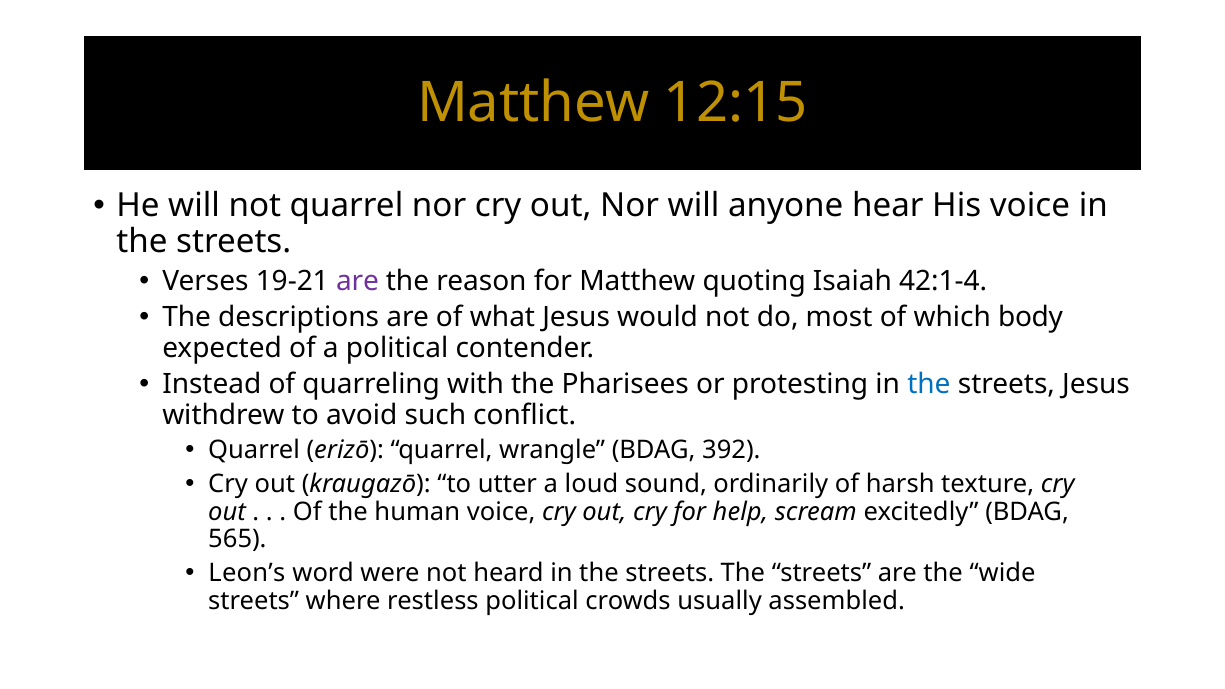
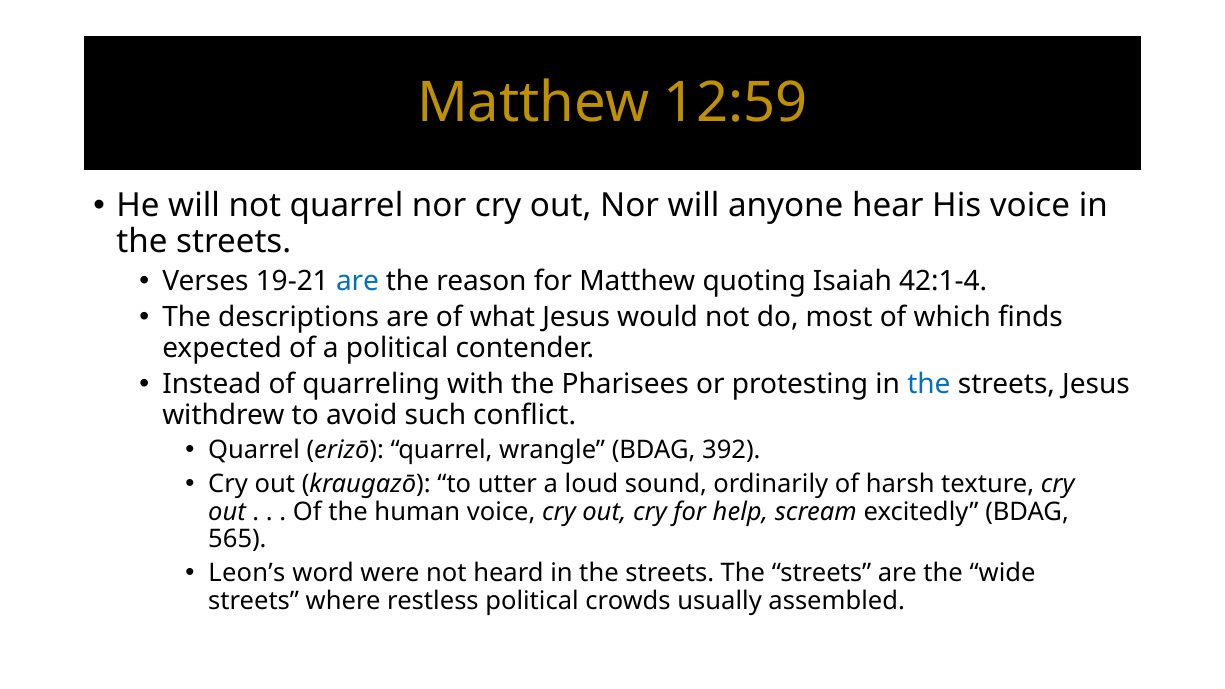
12:15: 12:15 -> 12:59
are at (357, 281) colour: purple -> blue
body: body -> finds
